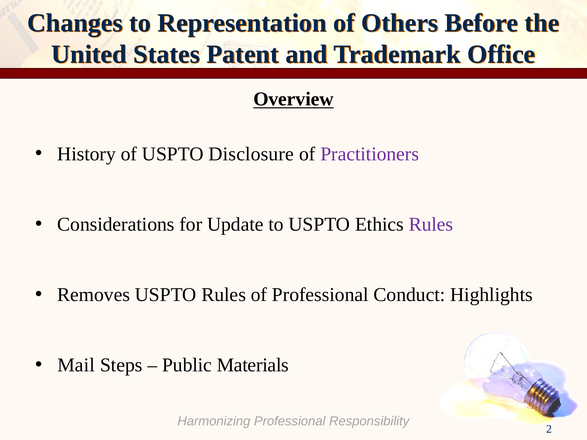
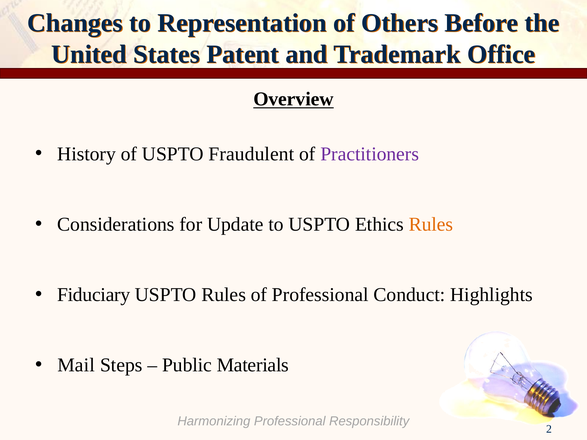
Disclosure: Disclosure -> Fraudulent
Rules at (431, 224) colour: purple -> orange
Removes: Removes -> Fiduciary
